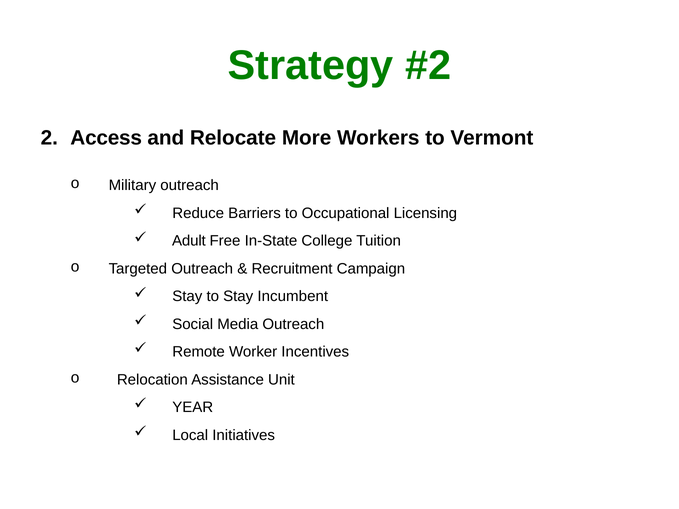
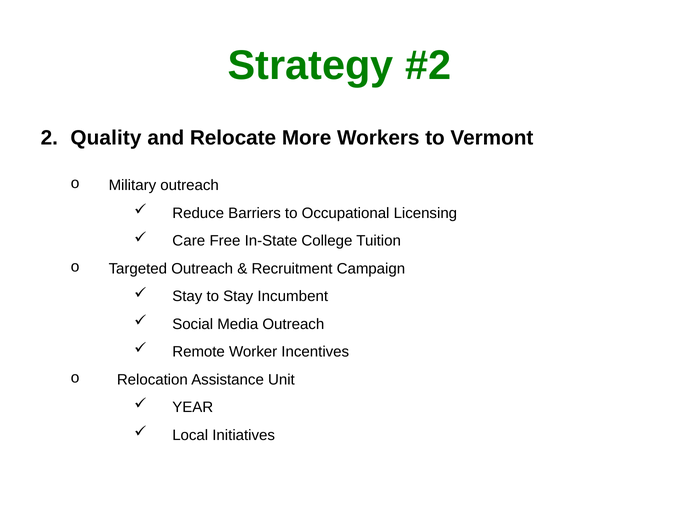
Access: Access -> Quality
Adult: Adult -> Care
